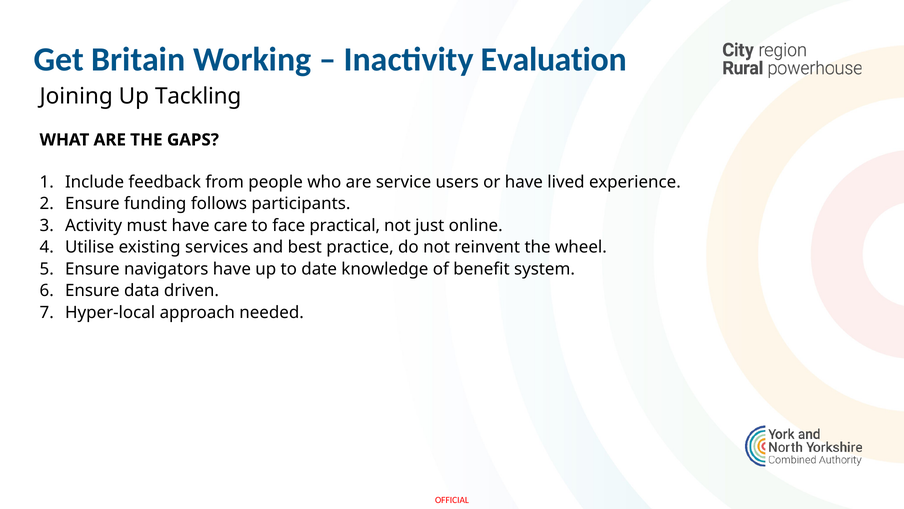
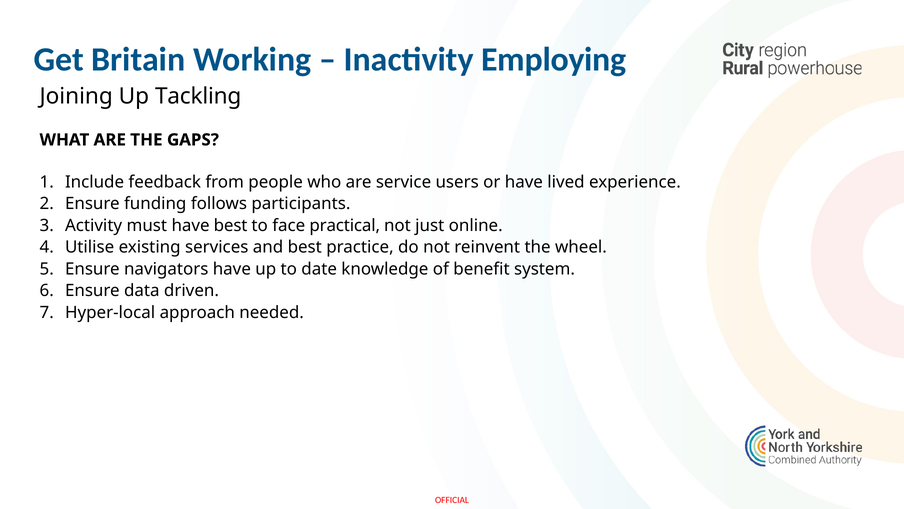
Evaluation: Evaluation -> Employing
have care: care -> best
